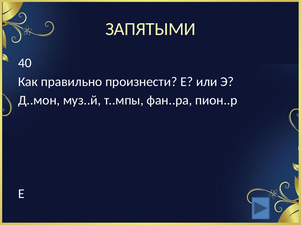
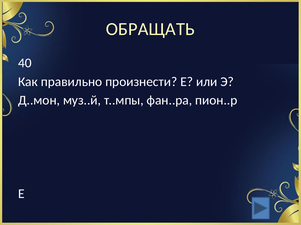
ЗАПЯТЫМИ: ЗАПЯТЫМИ -> ОБРАЩАТЬ
